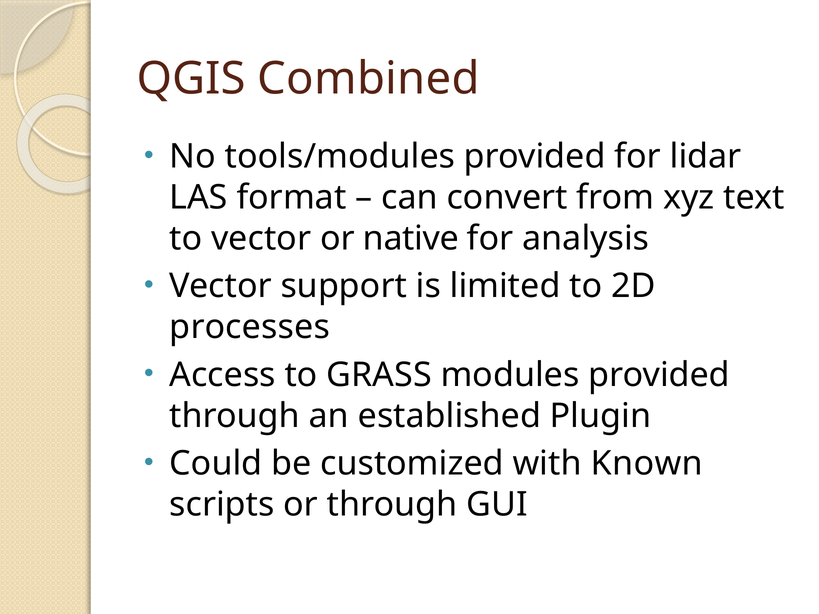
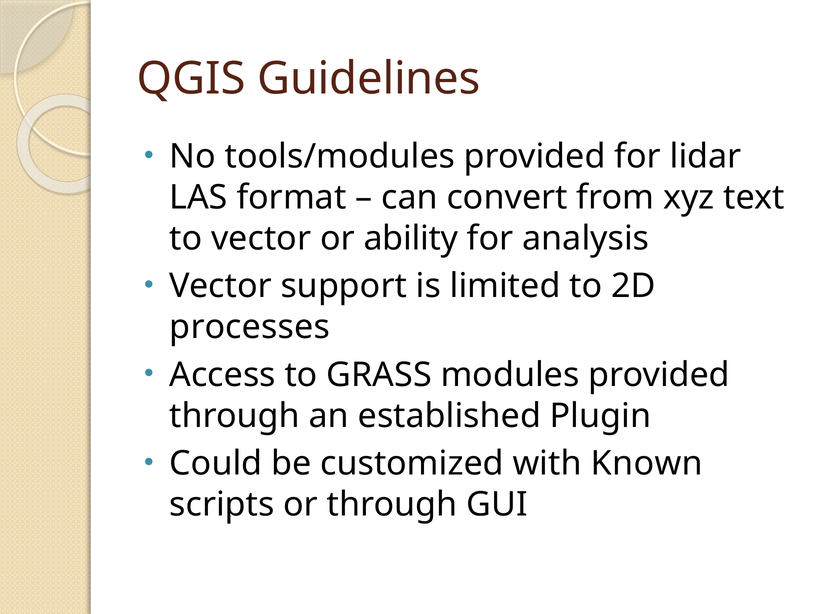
Combined: Combined -> Guidelines
native: native -> ability
